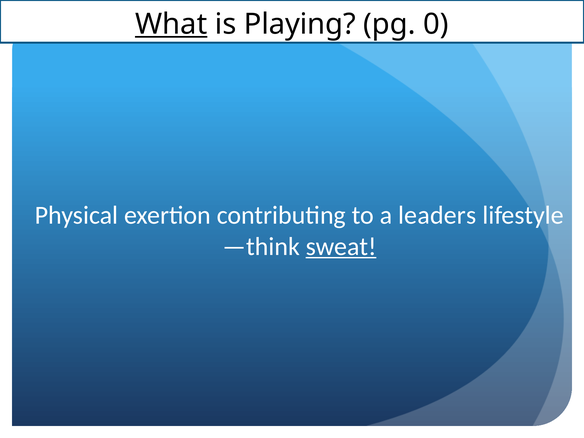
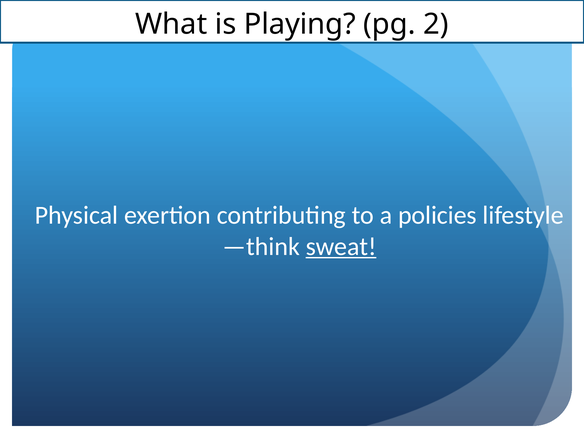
What underline: present -> none
0: 0 -> 2
leaders: leaders -> policies
